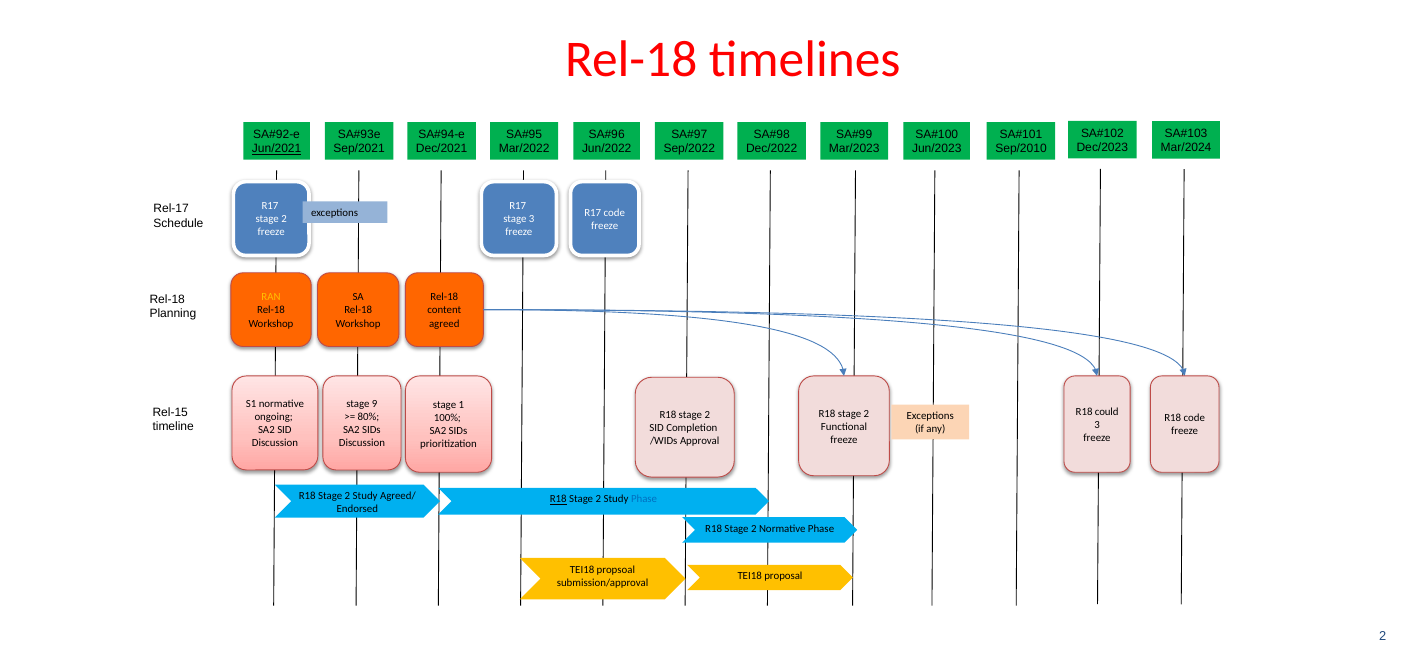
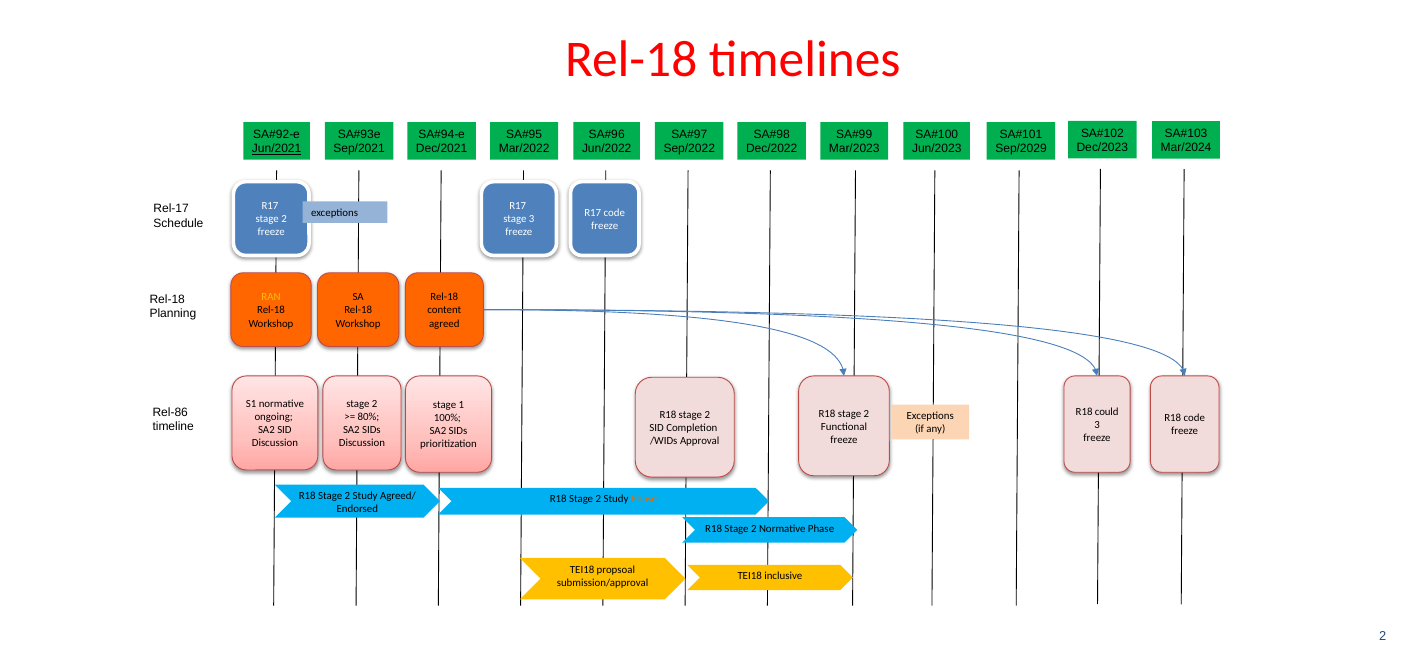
Sep/2010: Sep/2010 -> Sep/2029
9 at (375, 404): 9 -> 2
Rel-15: Rel-15 -> Rel-86
R18 at (558, 499) underline: present -> none
Phase at (644, 499) colour: blue -> orange
proposal: proposal -> inclusive
